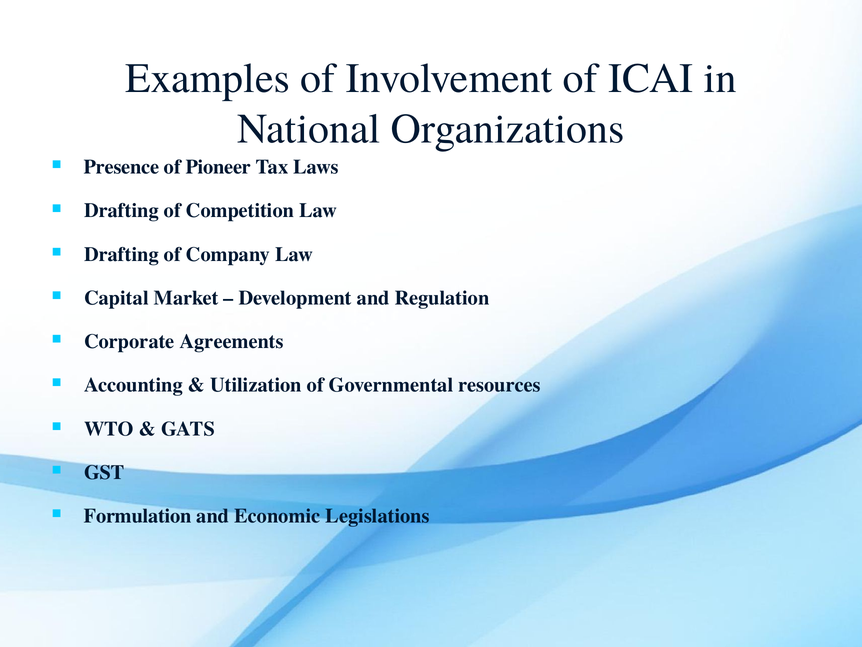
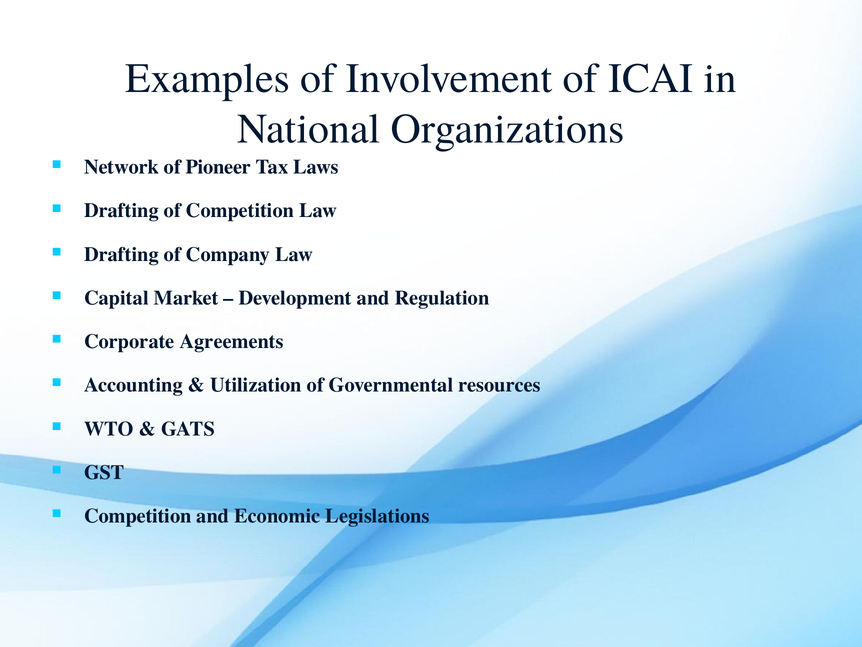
Presence: Presence -> Network
Formulation at (138, 516): Formulation -> Competition
